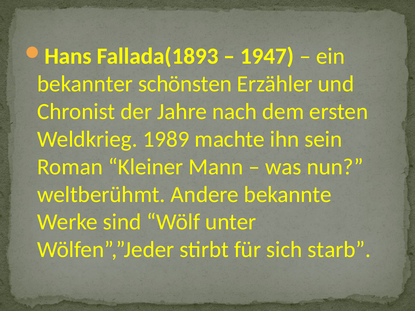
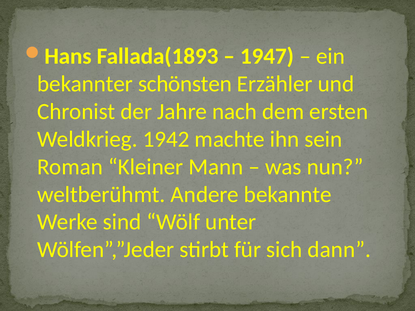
1989: 1989 -> 1942
starb: starb -> dann
